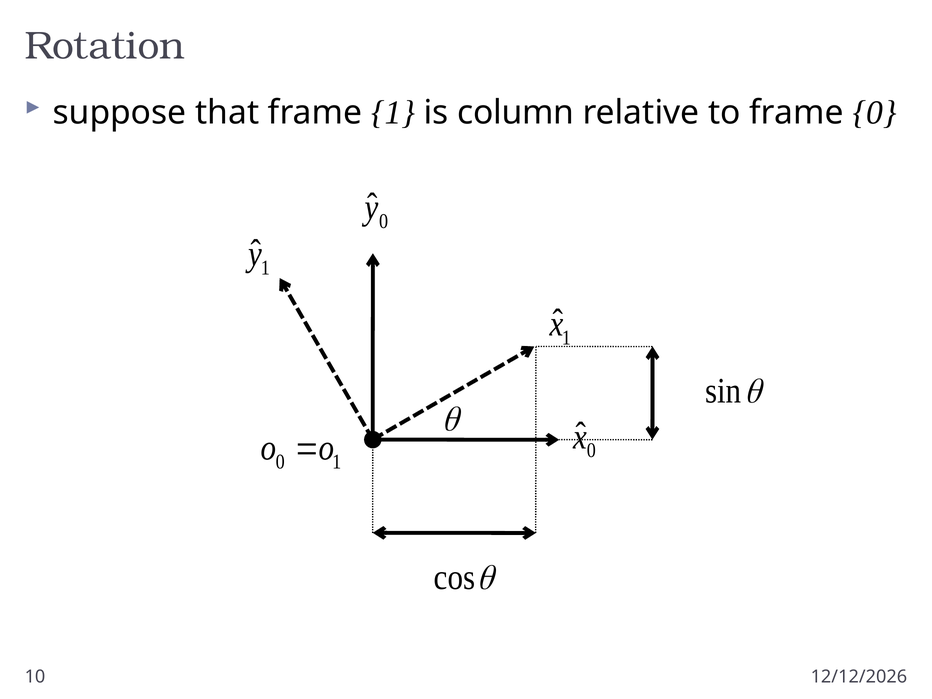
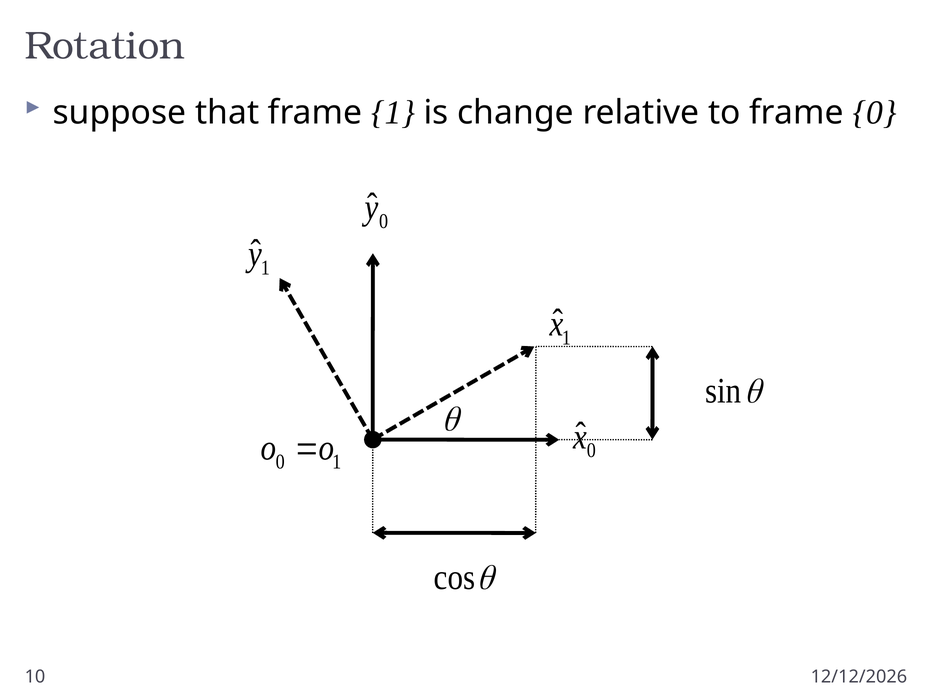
column: column -> change
